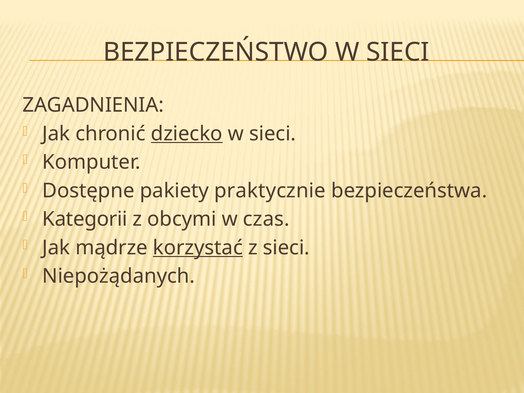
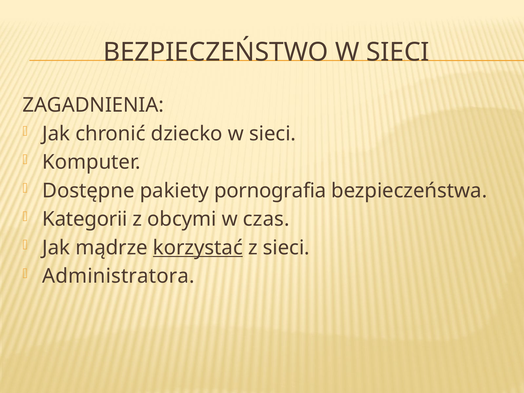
dziecko underline: present -> none
praktycznie: praktycznie -> pornografia
Niepożądanych: Niepożądanych -> Administratora
